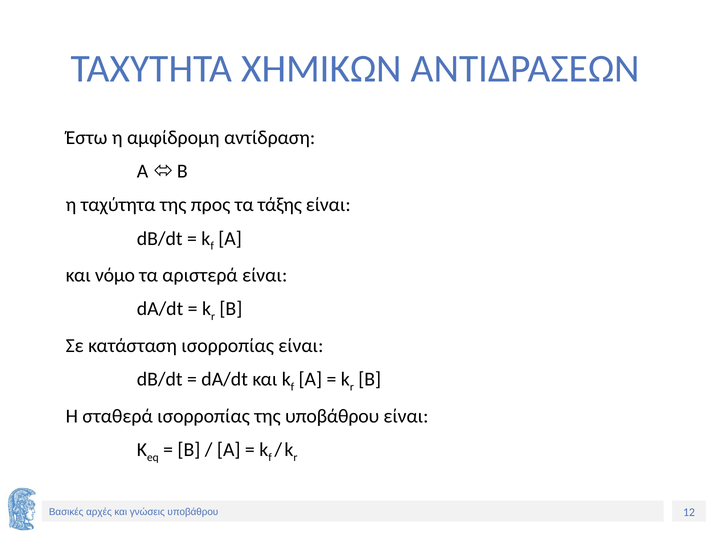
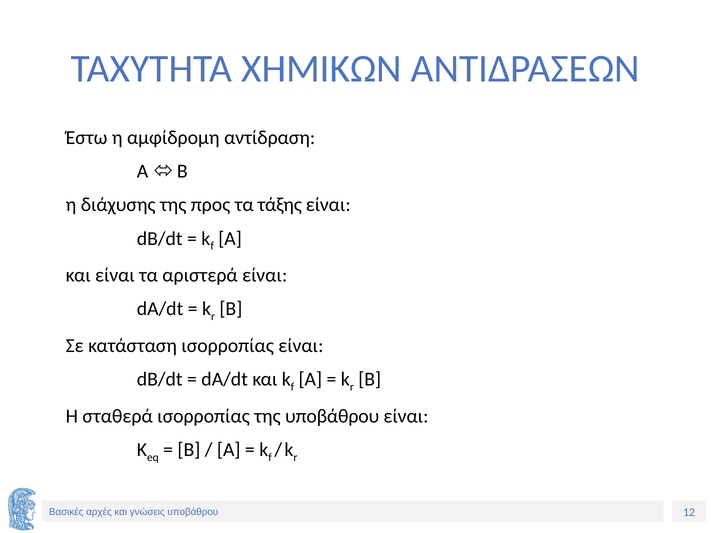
ταχύτητα: ταχύτητα -> διάχυσης
και νόμο: νόμο -> είναι
